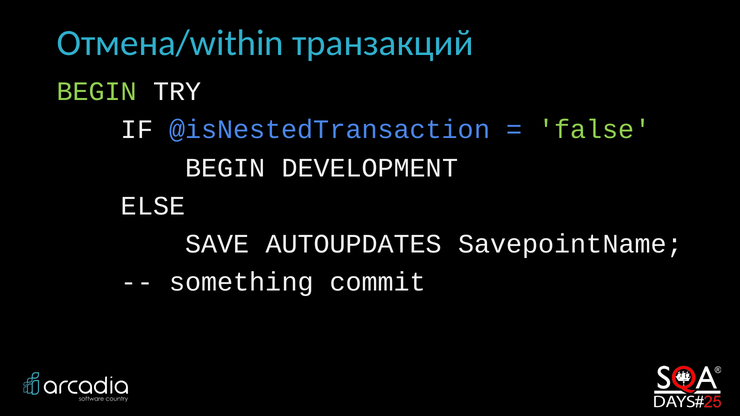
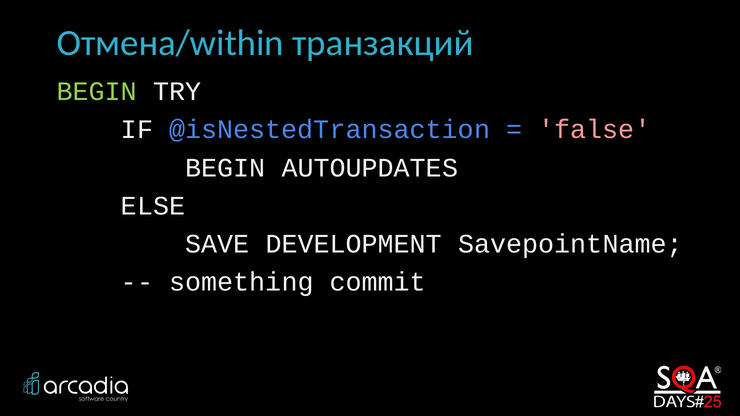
false colour: light green -> pink
DEVELOPMENT: DEVELOPMENT -> AUTOUPDATES
AUTOUPDATES: AUTOUPDATES -> DEVELOPMENT
